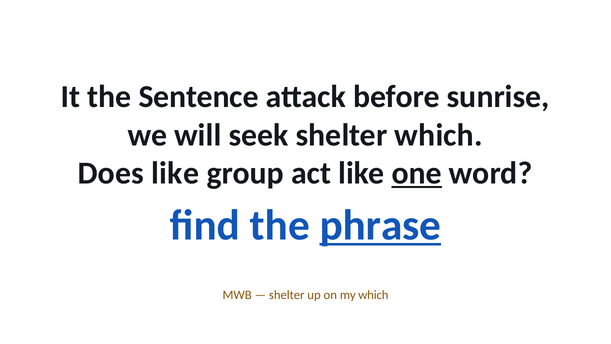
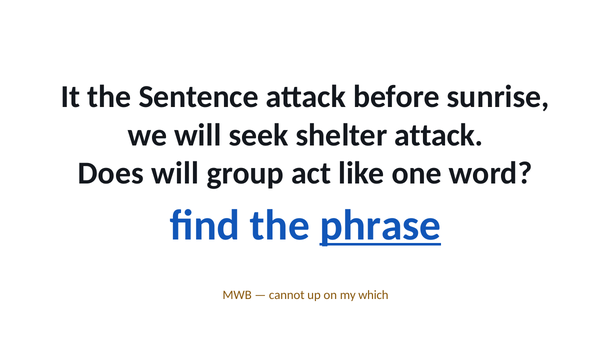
shelter which: which -> attack
Does like: like -> will
one underline: present -> none
shelter at (287, 295): shelter -> cannot
